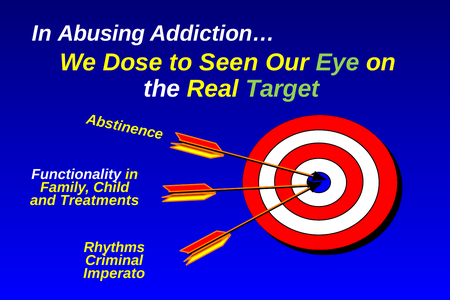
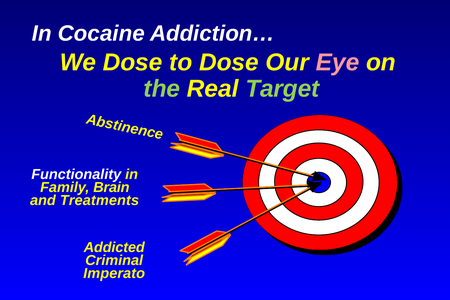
Abusing: Abusing -> Cocaine
to Seen: Seen -> Dose
Eye at (338, 62) colour: light green -> pink
the at (162, 89) colour: white -> light green
Child: Child -> Brain
Rhythms: Rhythms -> Addicted
